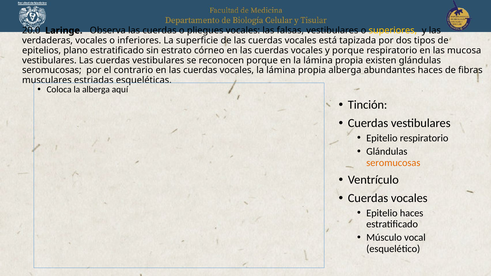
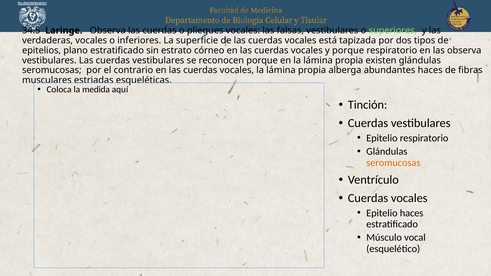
20.0: 20.0 -> 34.5
superiores colour: yellow -> light green
las mucosa: mucosa -> observa
la alberga: alberga -> medida
